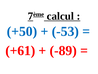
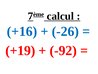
+50: +50 -> +16
-53: -53 -> -26
+61: +61 -> +19
-89: -89 -> -92
